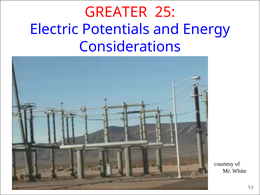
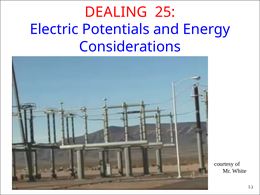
GREATER: GREATER -> DEALING
